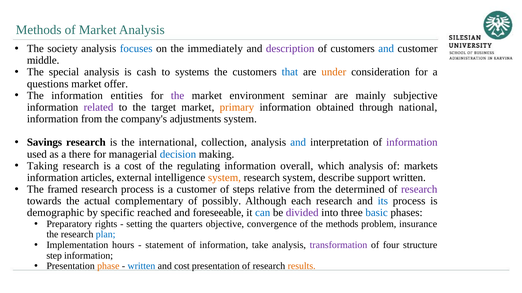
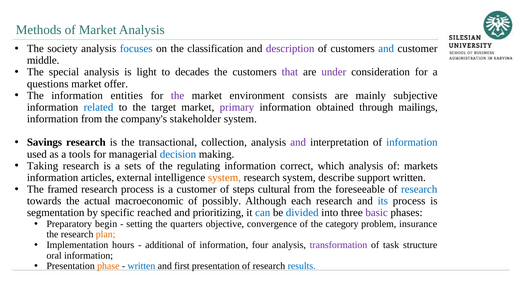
immediately: immediately -> classification
cash: cash -> light
systems: systems -> decades
that colour: blue -> purple
under colour: orange -> purple
seminar: seminar -> consists
related colour: purple -> blue
primary colour: orange -> purple
national: national -> mailings
adjustments: adjustments -> stakeholder
international: international -> transactional
and at (298, 143) colour: blue -> purple
information at (412, 143) colour: purple -> blue
there: there -> tools
a cost: cost -> sets
overall: overall -> correct
relative: relative -> cultural
determined: determined -> foreseeable
research at (419, 190) colour: purple -> blue
complementary: complementary -> macroeconomic
demographic: demographic -> segmentation
foreseeable: foreseeable -> prioritizing
divided colour: purple -> blue
basic colour: blue -> purple
rights: rights -> begin
the methods: methods -> category
plan colour: blue -> orange
statement: statement -> additional
take: take -> four
four: four -> task
step: step -> oral
and cost: cost -> first
results colour: orange -> blue
